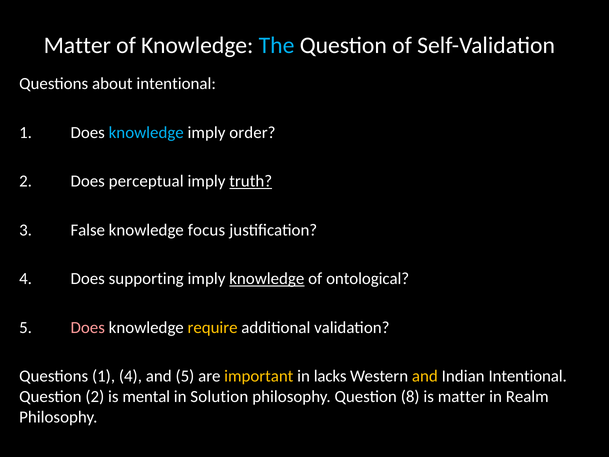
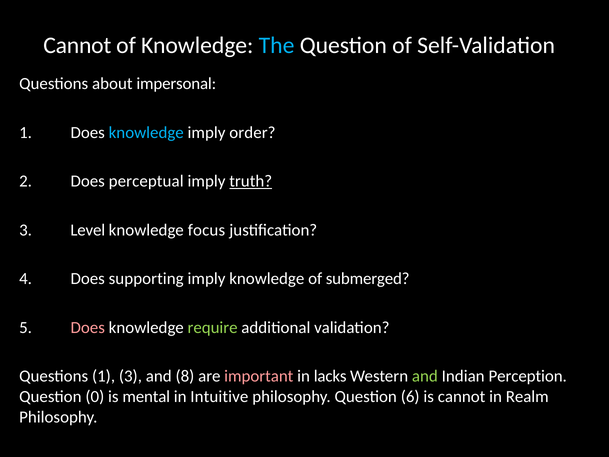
Matter at (77, 45): Matter -> Cannot
about intentional: intentional -> impersonal
False: False -> Level
knowledge at (267, 279) underline: present -> none
ontological: ontological -> submerged
require colour: yellow -> light green
1 4: 4 -> 3
and 5: 5 -> 8
important colour: yellow -> pink
and at (425, 376) colour: yellow -> light green
Indian Intentional: Intentional -> Perception
Question 2: 2 -> 0
Solution: Solution -> Intuitive
8: 8 -> 6
is matter: matter -> cannot
